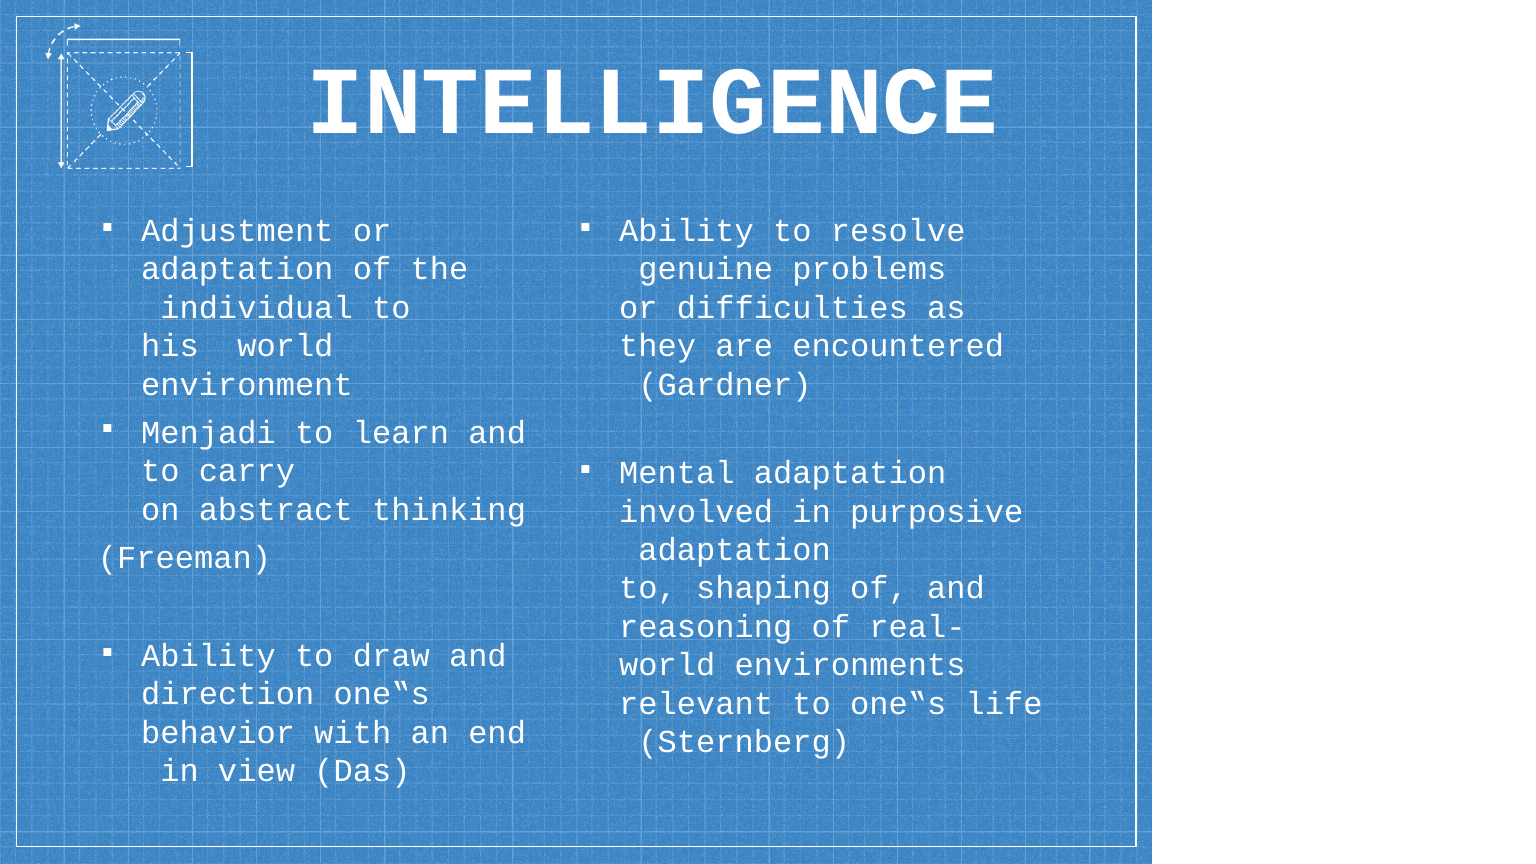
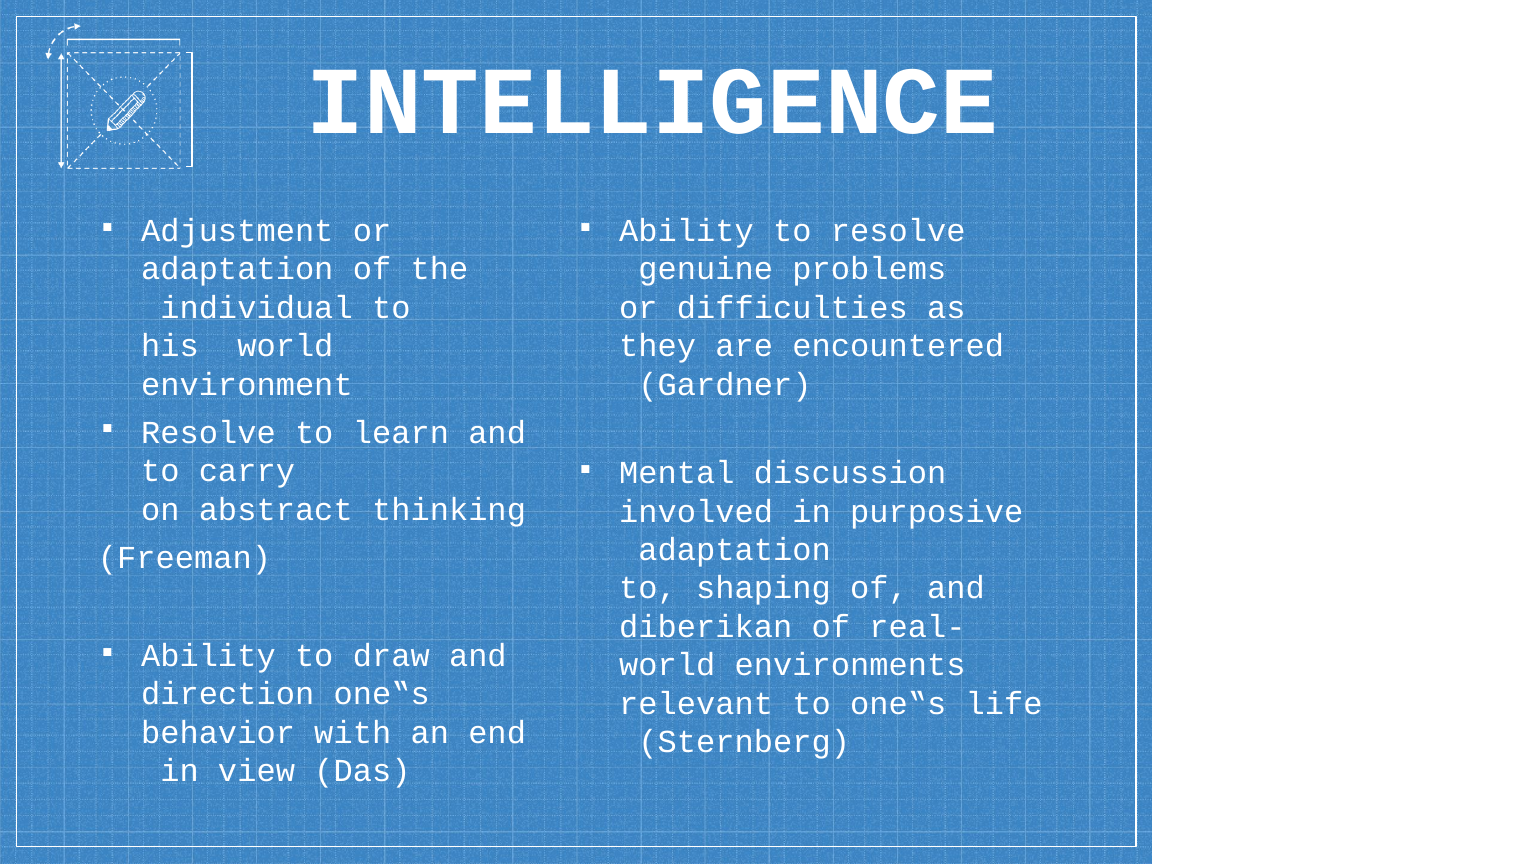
Menjadi at (208, 433): Menjadi -> Resolve
Mental adaptation: adaptation -> discussion
reasoning: reasoning -> diberikan
